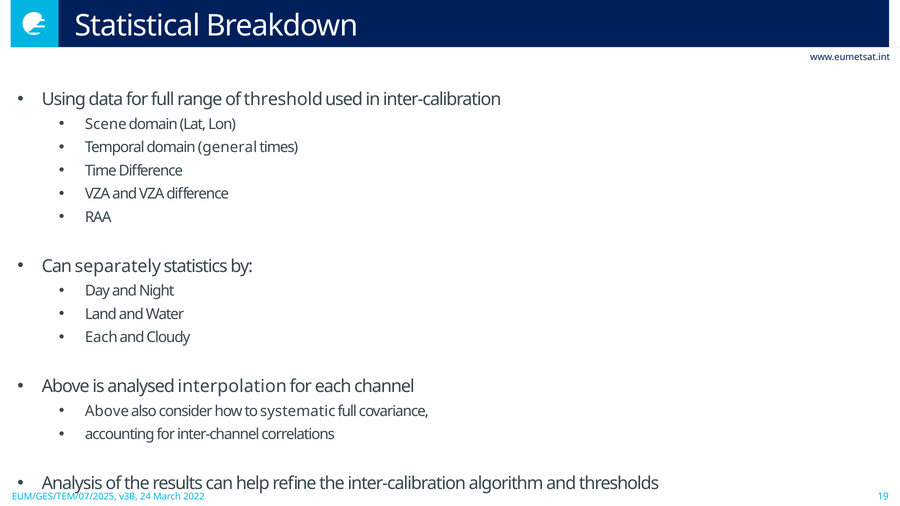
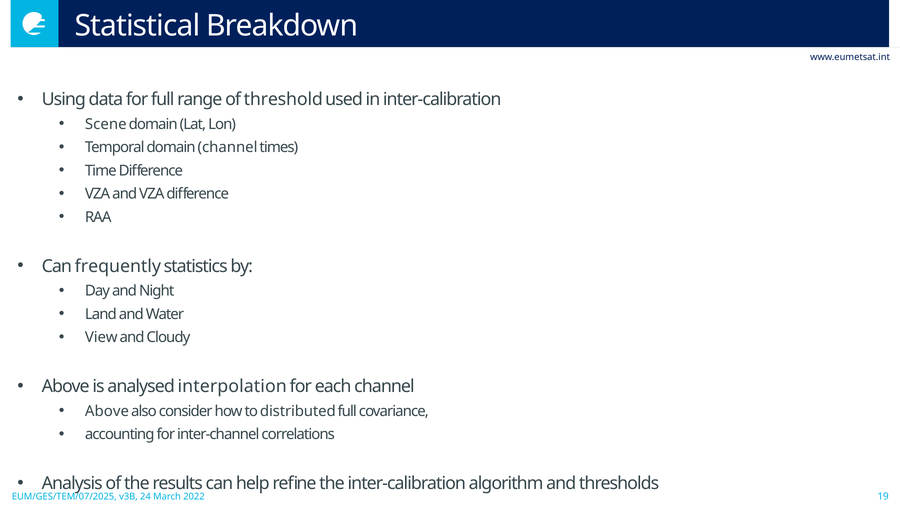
domain general: general -> channel
separately: separately -> frequently
Each at (101, 338): Each -> View
systematic: systematic -> distributed
